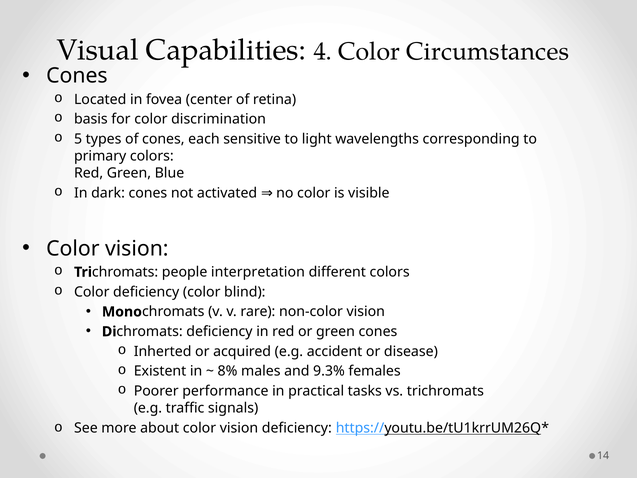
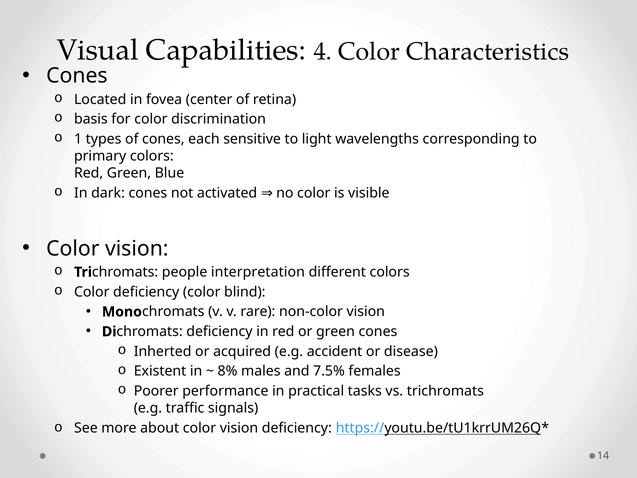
Circumstances: Circumstances -> Characteristics
5: 5 -> 1
9.3%: 9.3% -> 7.5%
